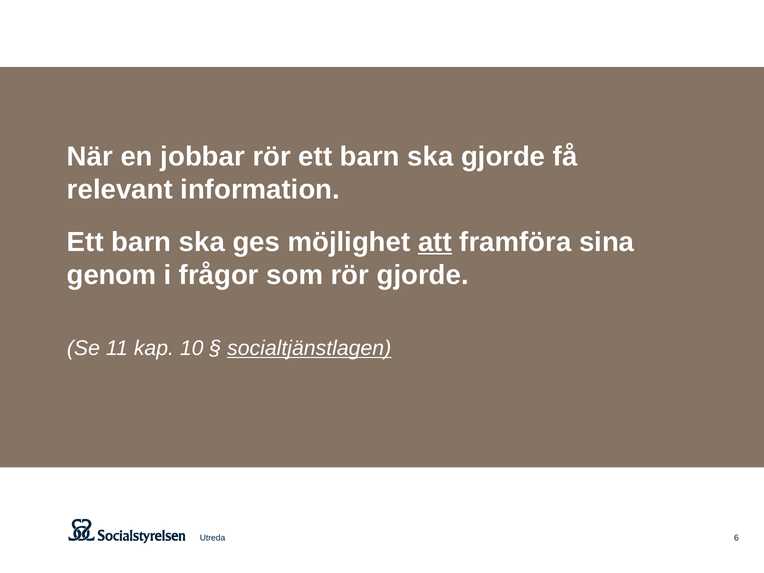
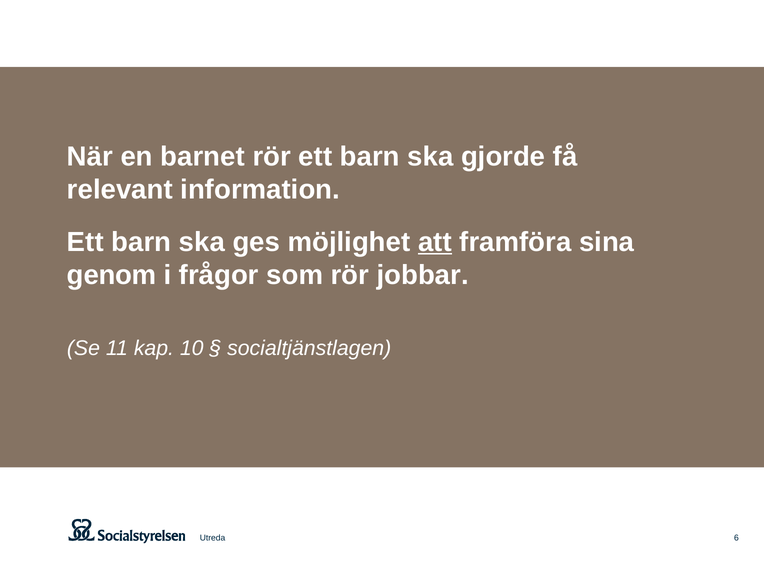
jobbar: jobbar -> barnet
rör gjorde: gjorde -> jobbar
socialtjänstlagen underline: present -> none
